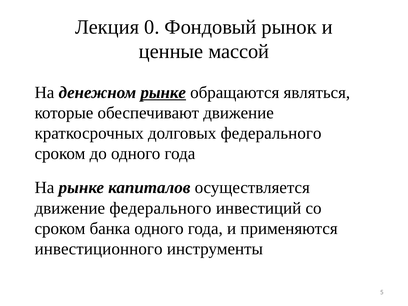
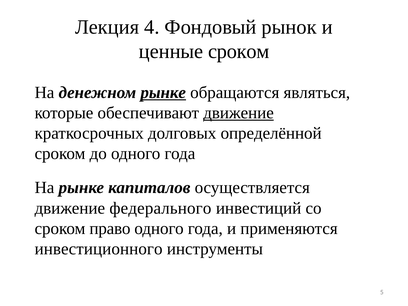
0: 0 -> 4
ценные массой: массой -> сроком
движение at (239, 113) underline: none -> present
долговых федерального: федерального -> определённой
банка: банка -> право
